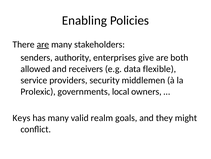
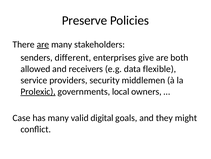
Enabling: Enabling -> Preserve
authority: authority -> different
Prolexic underline: none -> present
Keys: Keys -> Case
realm: realm -> digital
